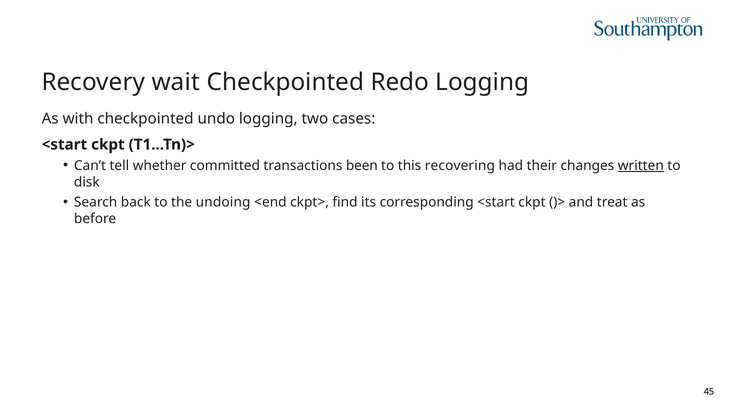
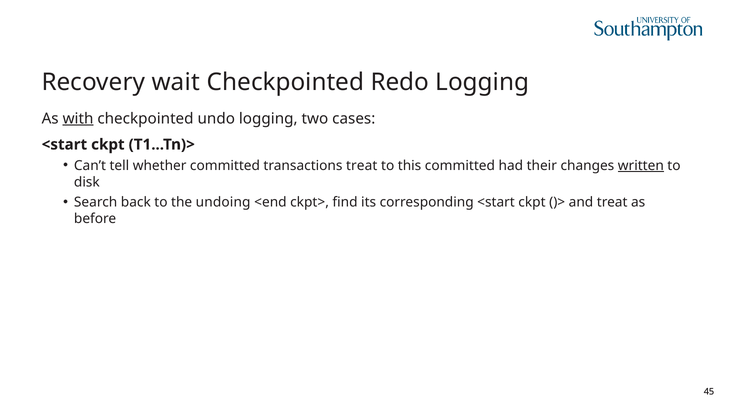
with underline: none -> present
transactions been: been -> treat
this recovering: recovering -> committed
